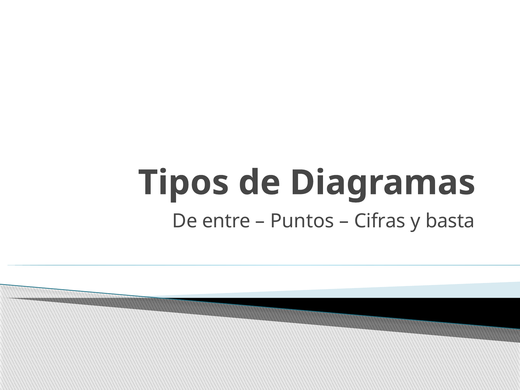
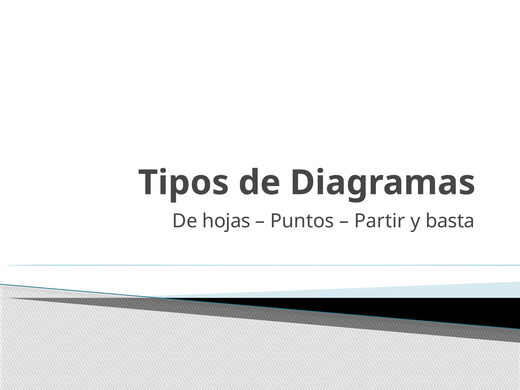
entre: entre -> hojas
Cifras: Cifras -> Partir
